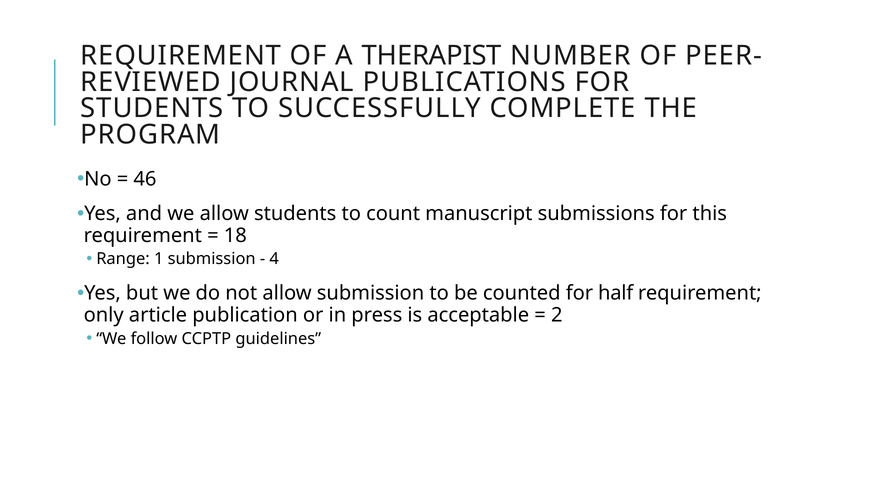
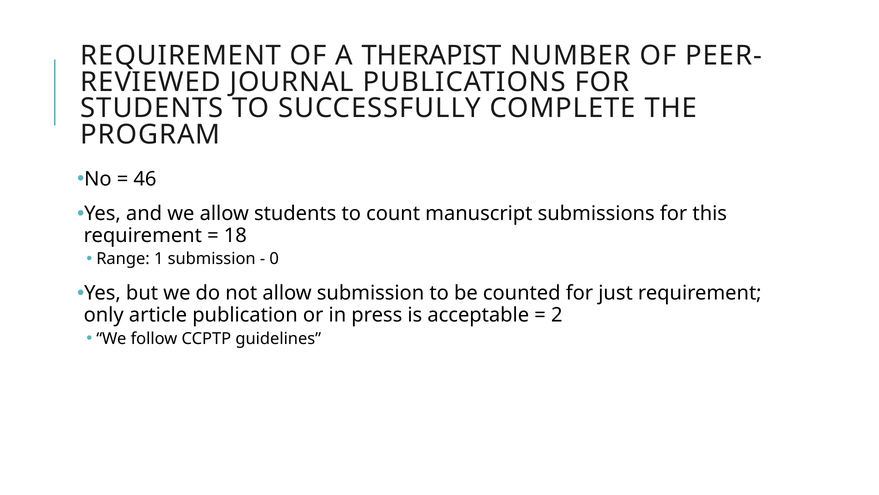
4: 4 -> 0
half: half -> just
